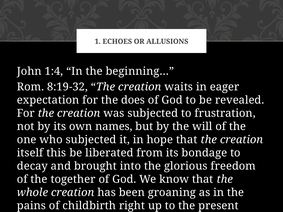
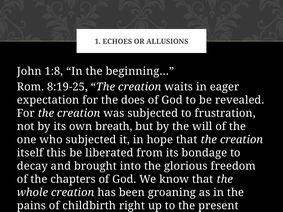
1:4: 1:4 -> 1:8
8:19-32: 8:19-32 -> 8:19-25
names: names -> breath
together: together -> chapters
